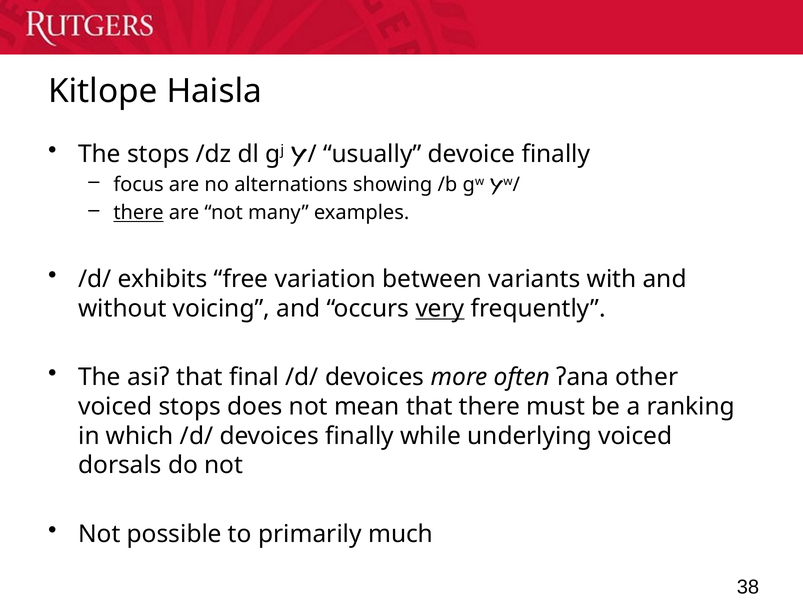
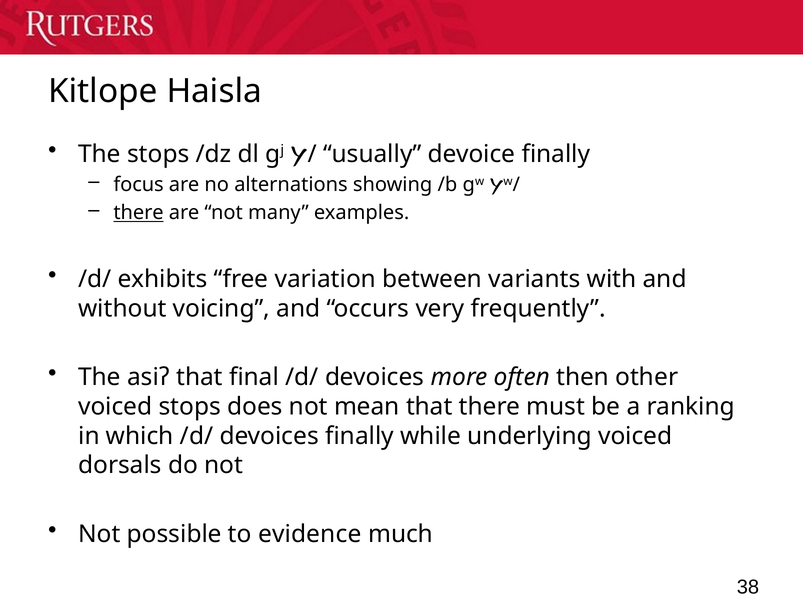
very underline: present -> none
ʔana: ʔana -> then
primarily: primarily -> evidence
